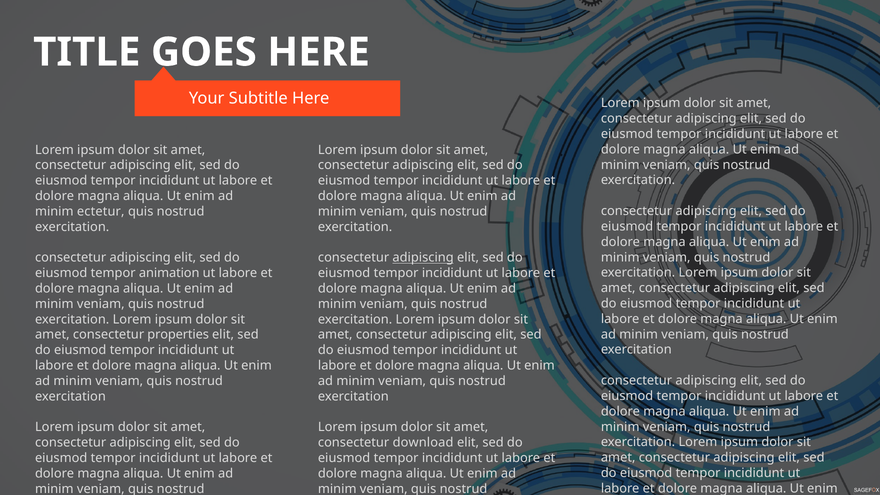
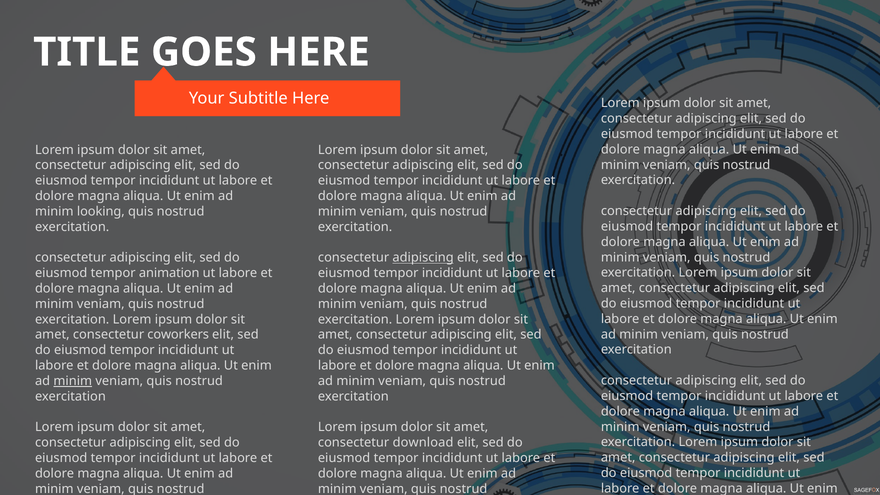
ectetur: ectetur -> looking
properties: properties -> coworkers
minim at (73, 381) underline: none -> present
